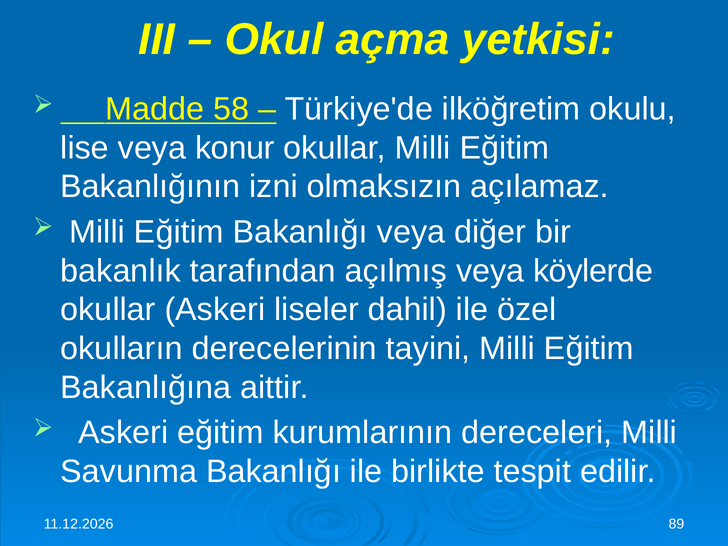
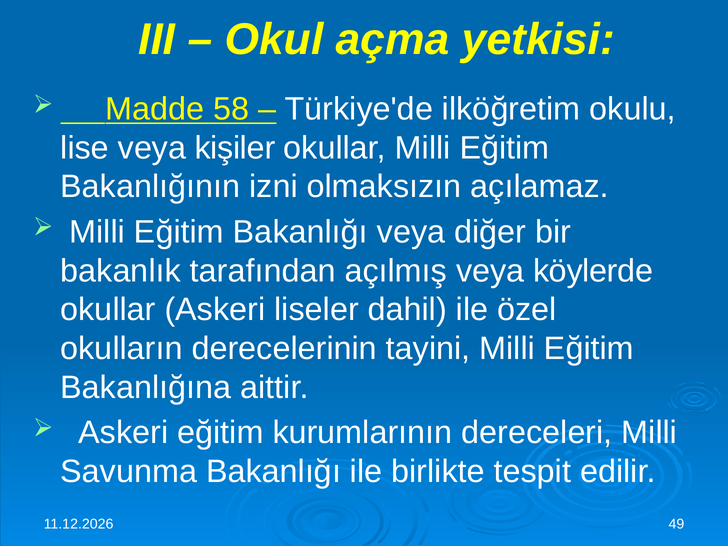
konur: konur -> kişiler
89: 89 -> 49
